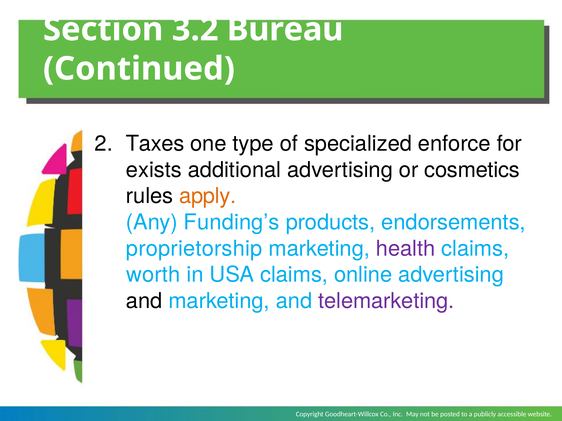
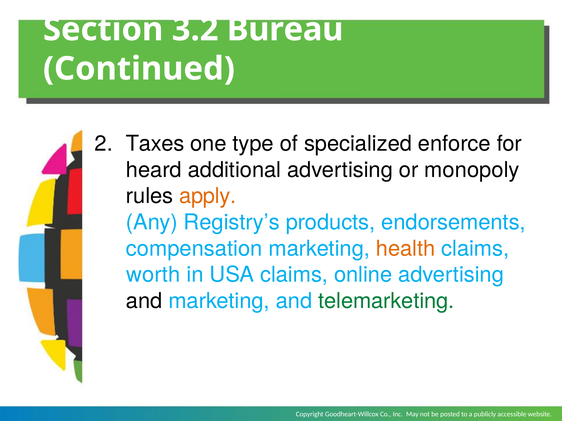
exists: exists -> heard
cosmetics: cosmetics -> monopoly
Funding’s: Funding’s -> Registry’s
proprietorship: proprietorship -> compensation
health colour: purple -> orange
telemarketing colour: purple -> green
